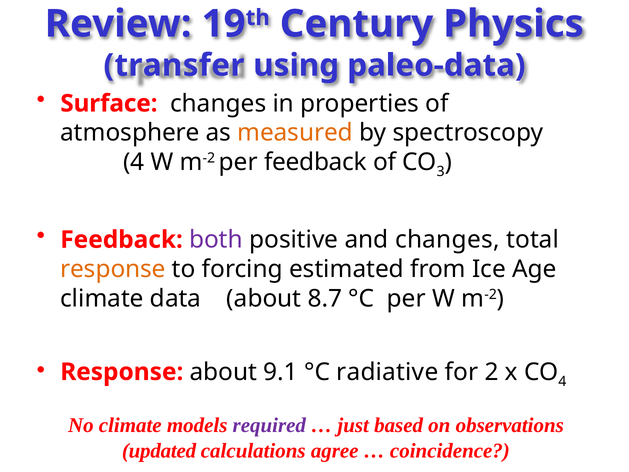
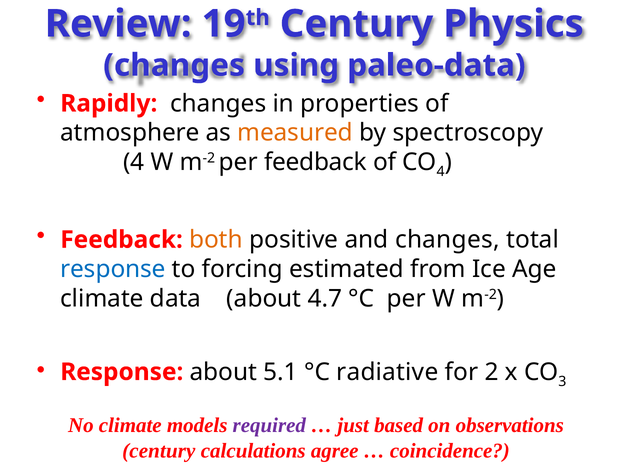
transfer at (174, 65): transfer -> changes
Surface: Surface -> Rapidly
3 at (441, 172): 3 -> 4
both colour: purple -> orange
response at (113, 269) colour: orange -> blue
8.7: 8.7 -> 4.7
9.1: 9.1 -> 5.1
4 at (562, 381): 4 -> 3
updated at (159, 450): updated -> century
